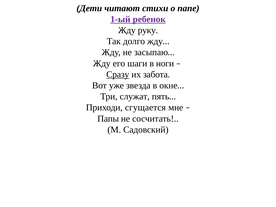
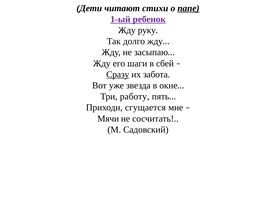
папе underline: none -> present
ноги: ноги -> сбей
служат: служат -> работу
Папы: Папы -> Мячи
